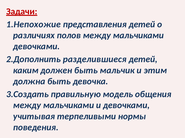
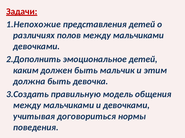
разделившиеся: разделившиеся -> эмоциональное
терпеливыми: терпеливыми -> договориться
